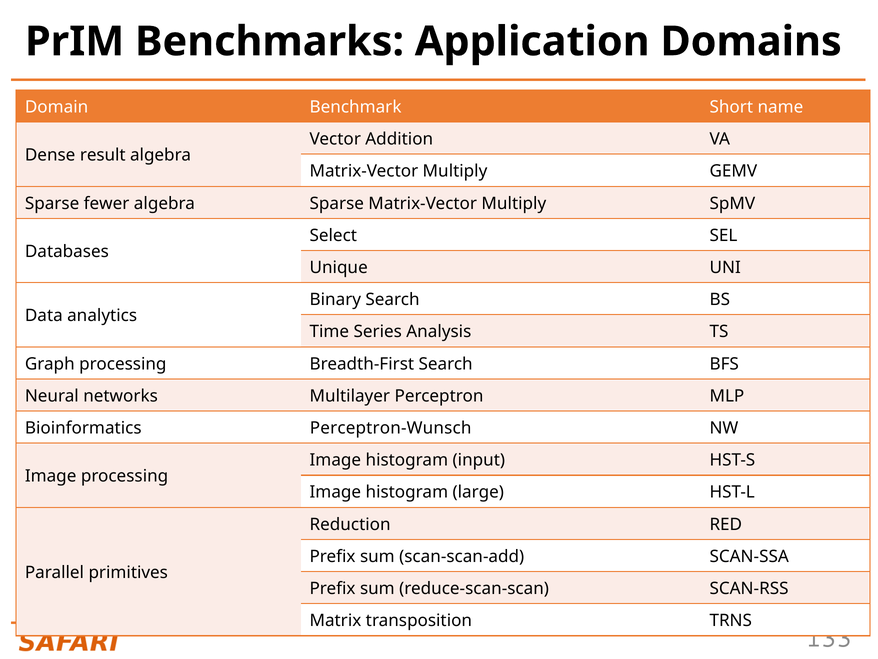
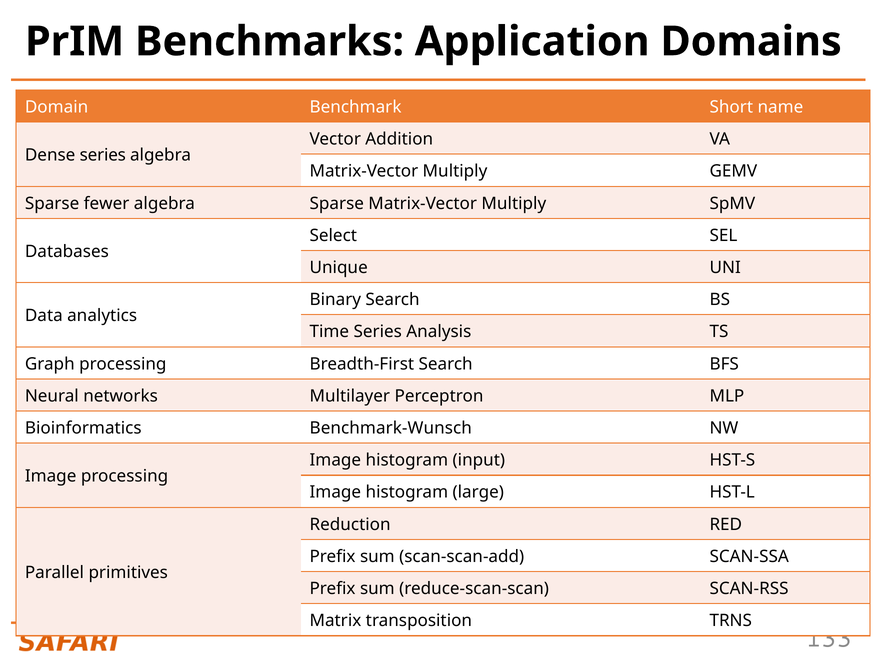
Dense result: result -> series
Perceptron-Wunsch: Perceptron-Wunsch -> Benchmark-Wunsch
